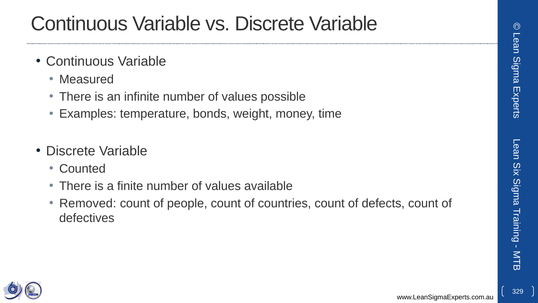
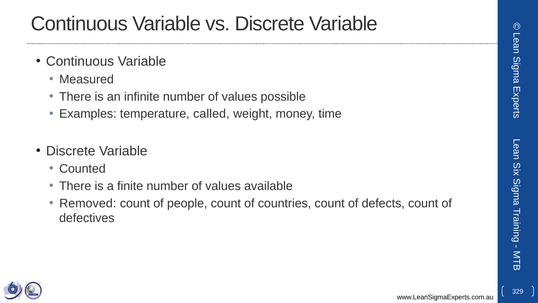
bonds: bonds -> called
